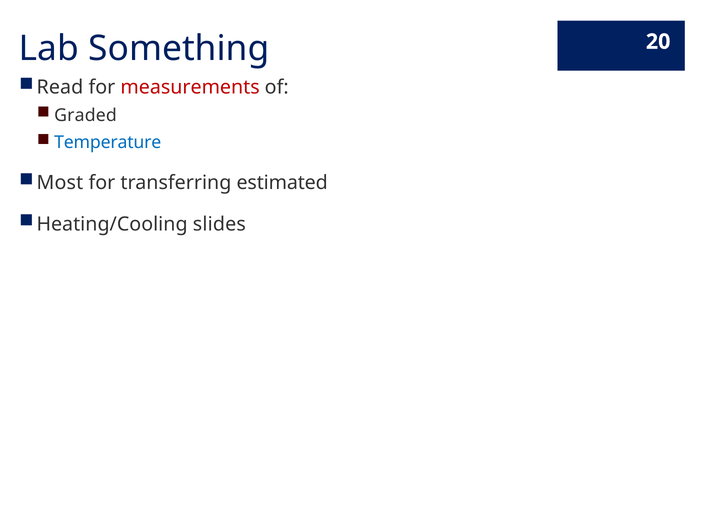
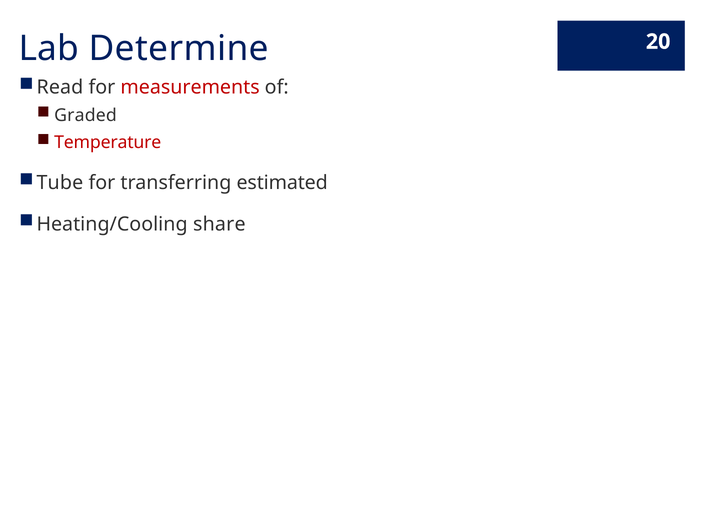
Something: Something -> Determine
Temperature colour: blue -> red
Most: Most -> Tube
slides: slides -> share
